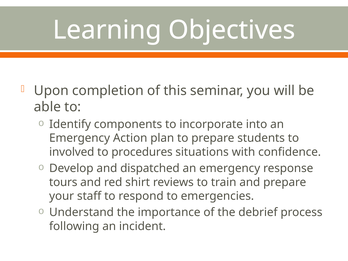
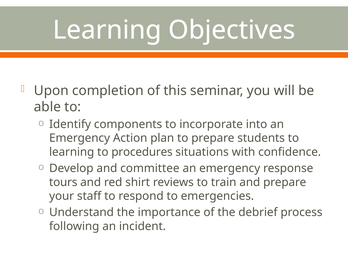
involved at (72, 152): involved -> learning
dispatched: dispatched -> committee
